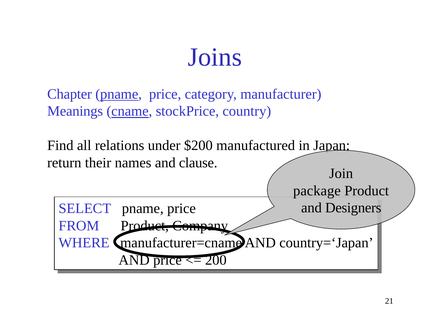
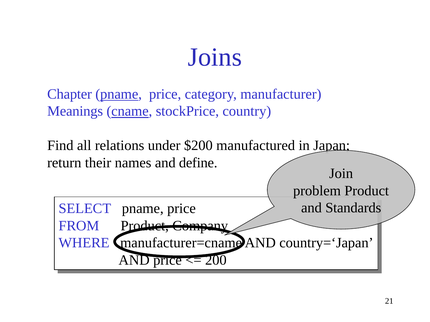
clause: clause -> define
package: package -> problem
Designers: Designers -> Standards
